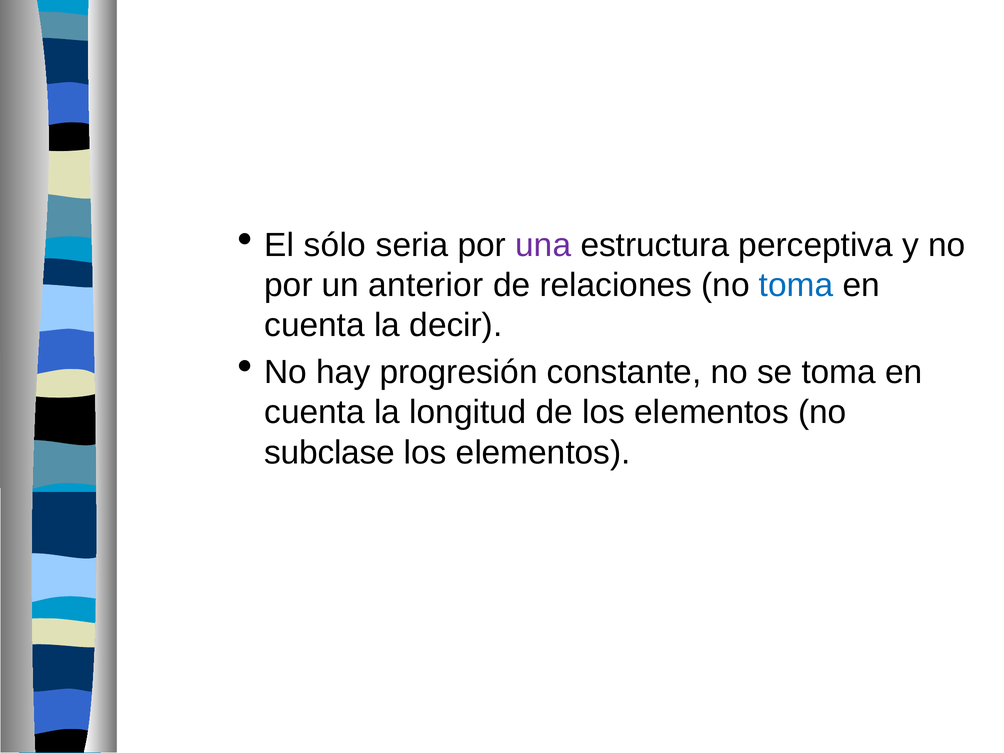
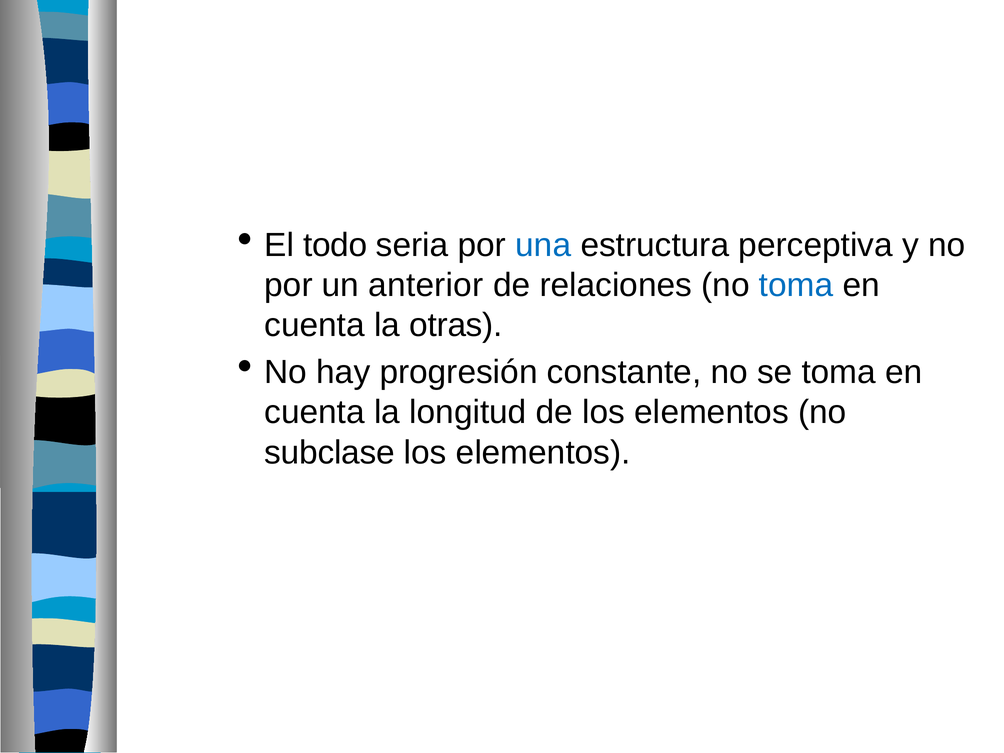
sólo: sólo -> todo
una colour: purple -> blue
decir: decir -> otras
